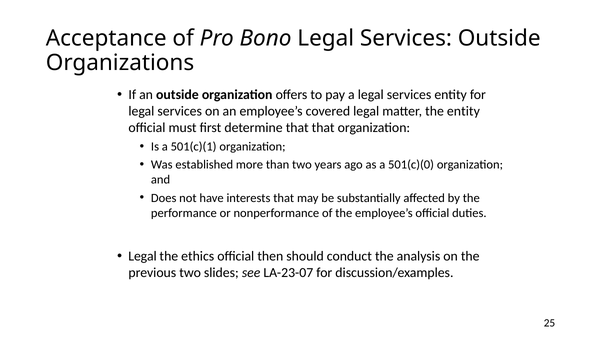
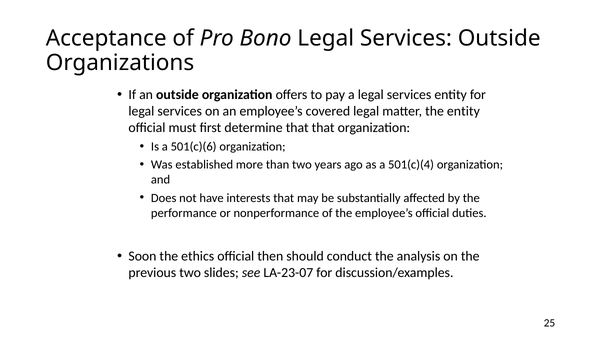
501(c)(1: 501(c)(1 -> 501(c)(6
501(c)(0: 501(c)(0 -> 501(c)(4
Legal at (143, 256): Legal -> Soon
